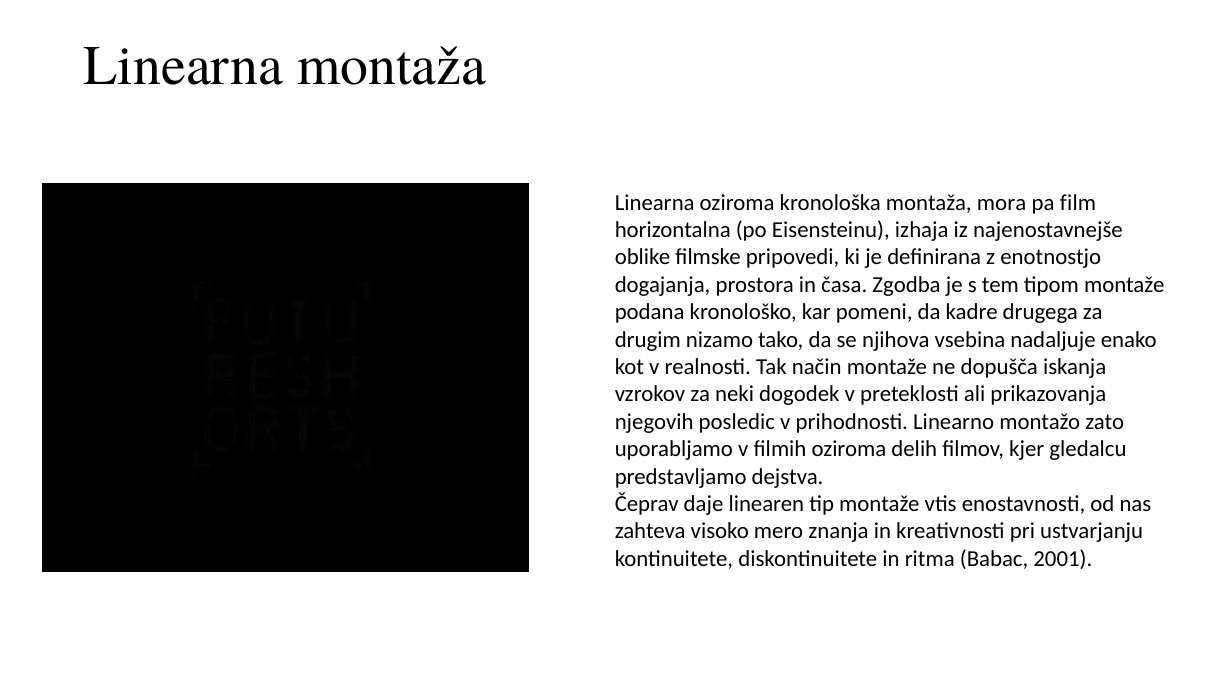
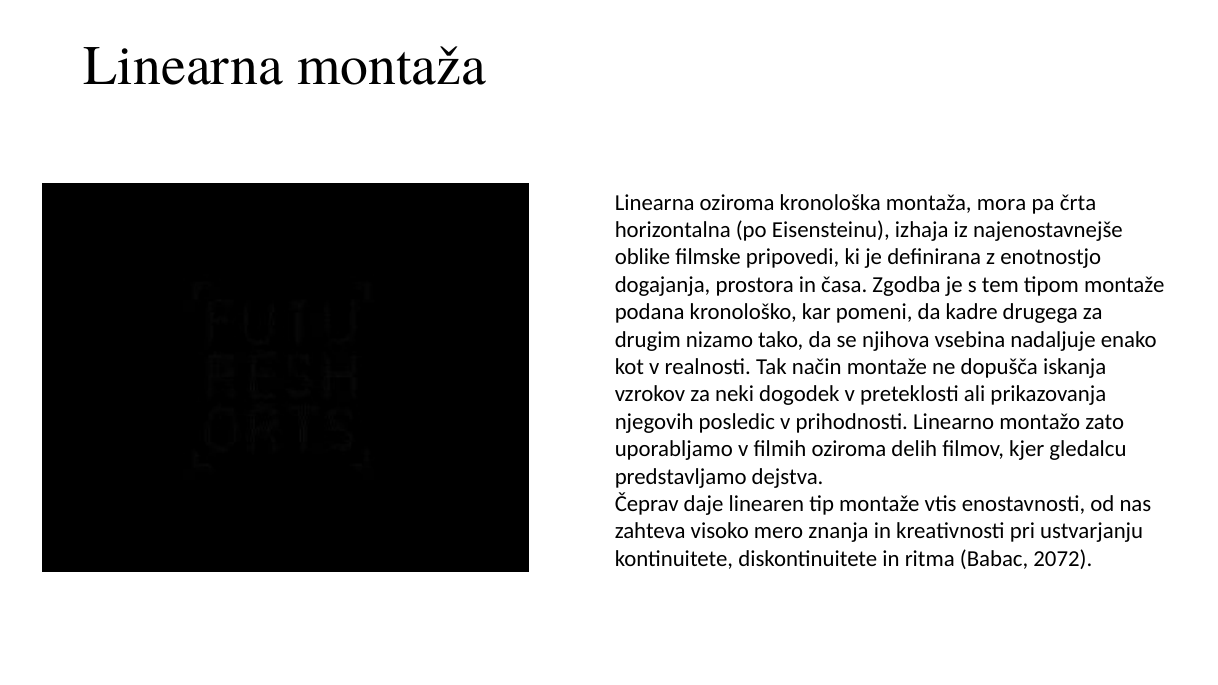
film: film -> črta
2001: 2001 -> 2072
